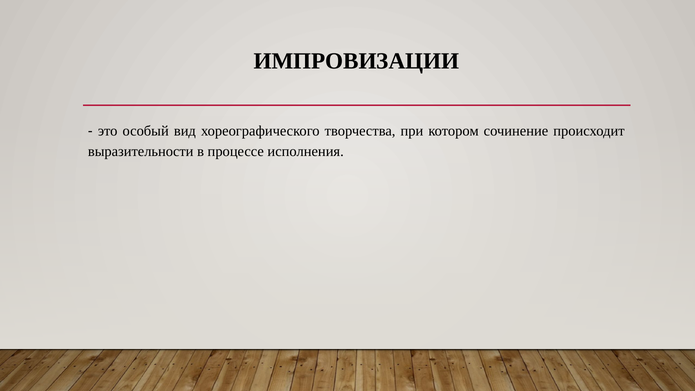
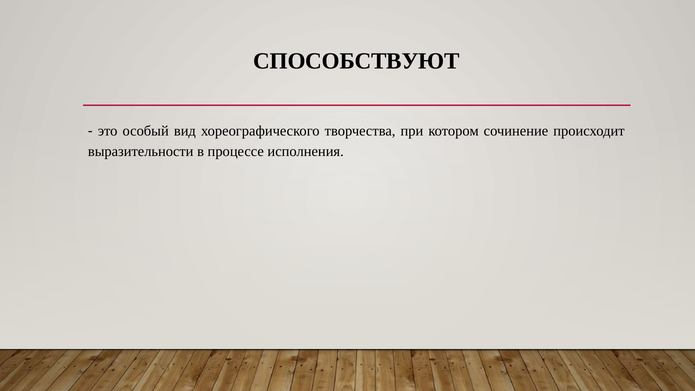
ИМПРОВИЗАЦИИ: ИМПРОВИЗАЦИИ -> СПОСОБСТВУЮТ
